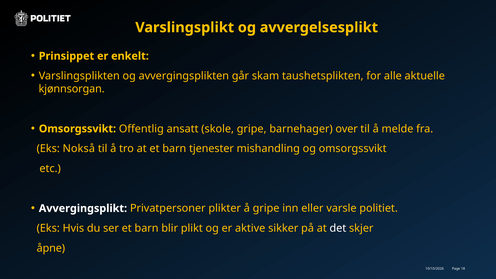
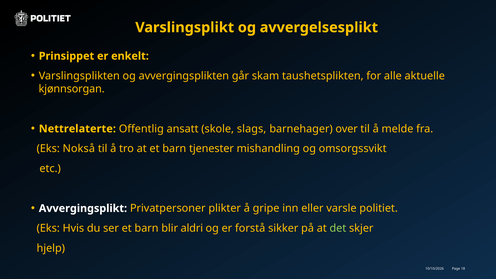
Omsorgssvikt at (77, 129): Omsorgssvikt -> Nettrelaterte
skole gripe: gripe -> slags
plikt: plikt -> aldri
aktive: aktive -> forstå
det colour: white -> light green
åpne: åpne -> hjelp
